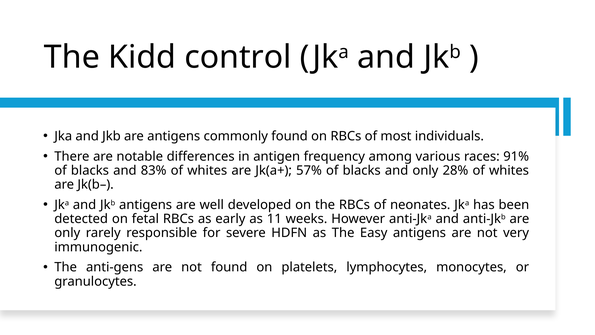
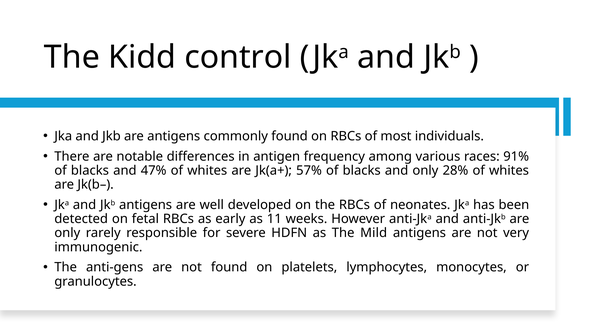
83%: 83% -> 47%
Easy: Easy -> Mild
